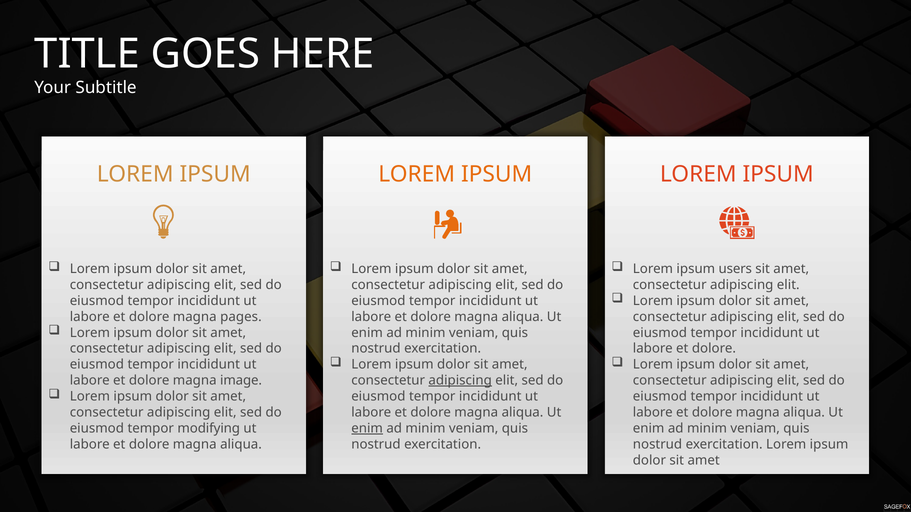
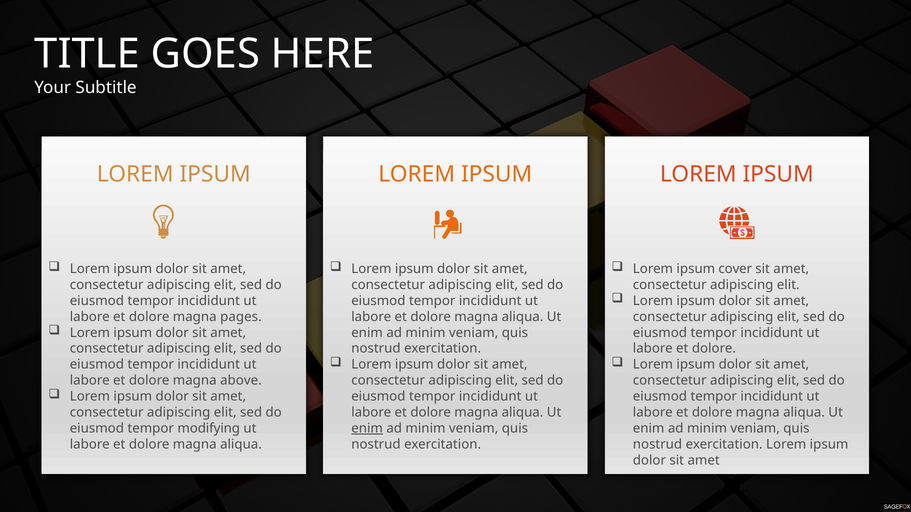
users: users -> cover
image: image -> above
adipiscing at (460, 381) underline: present -> none
